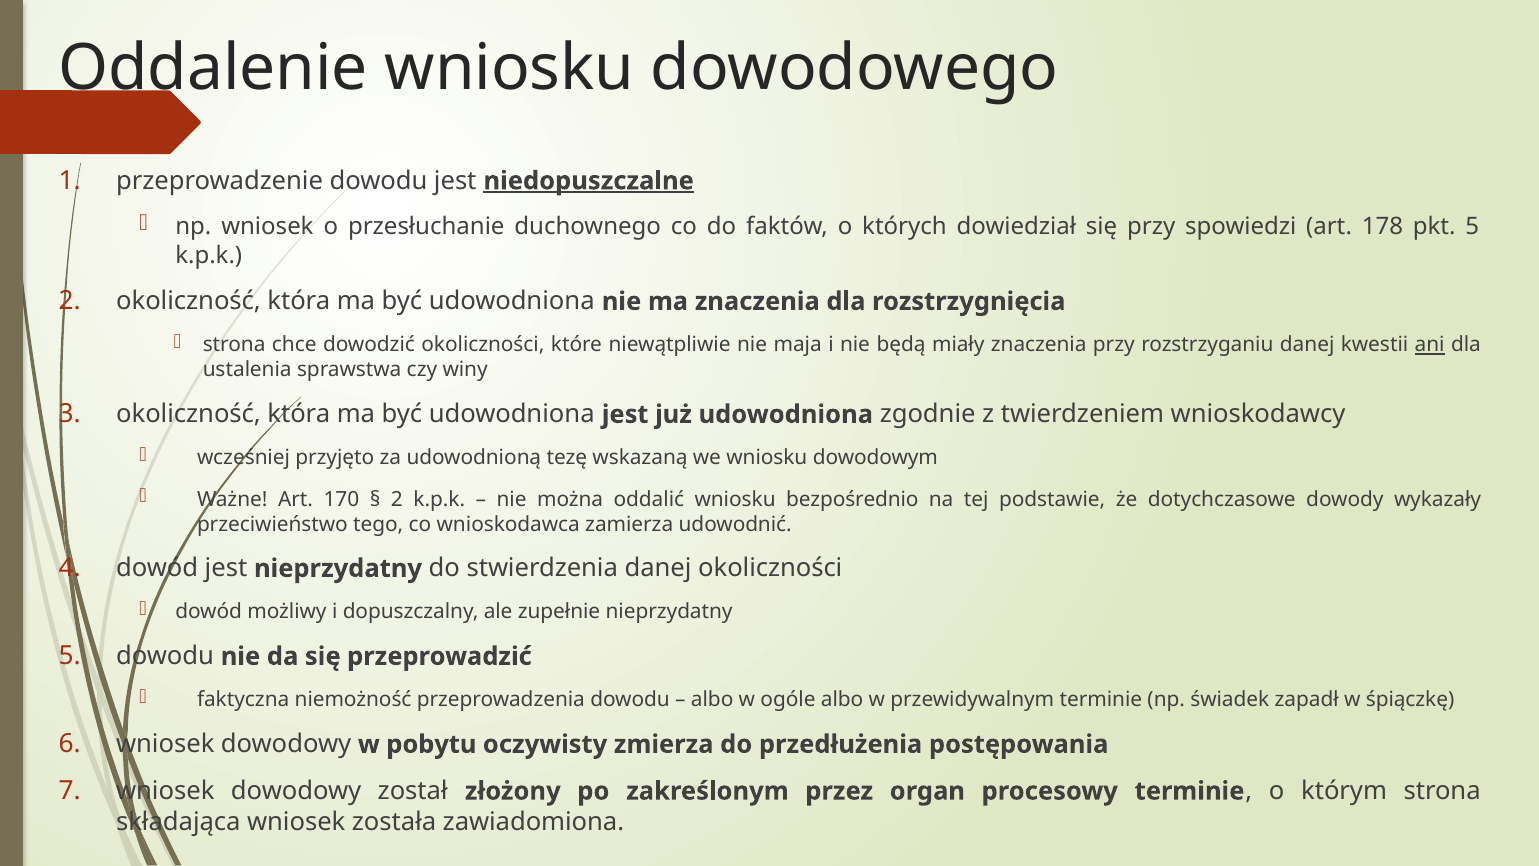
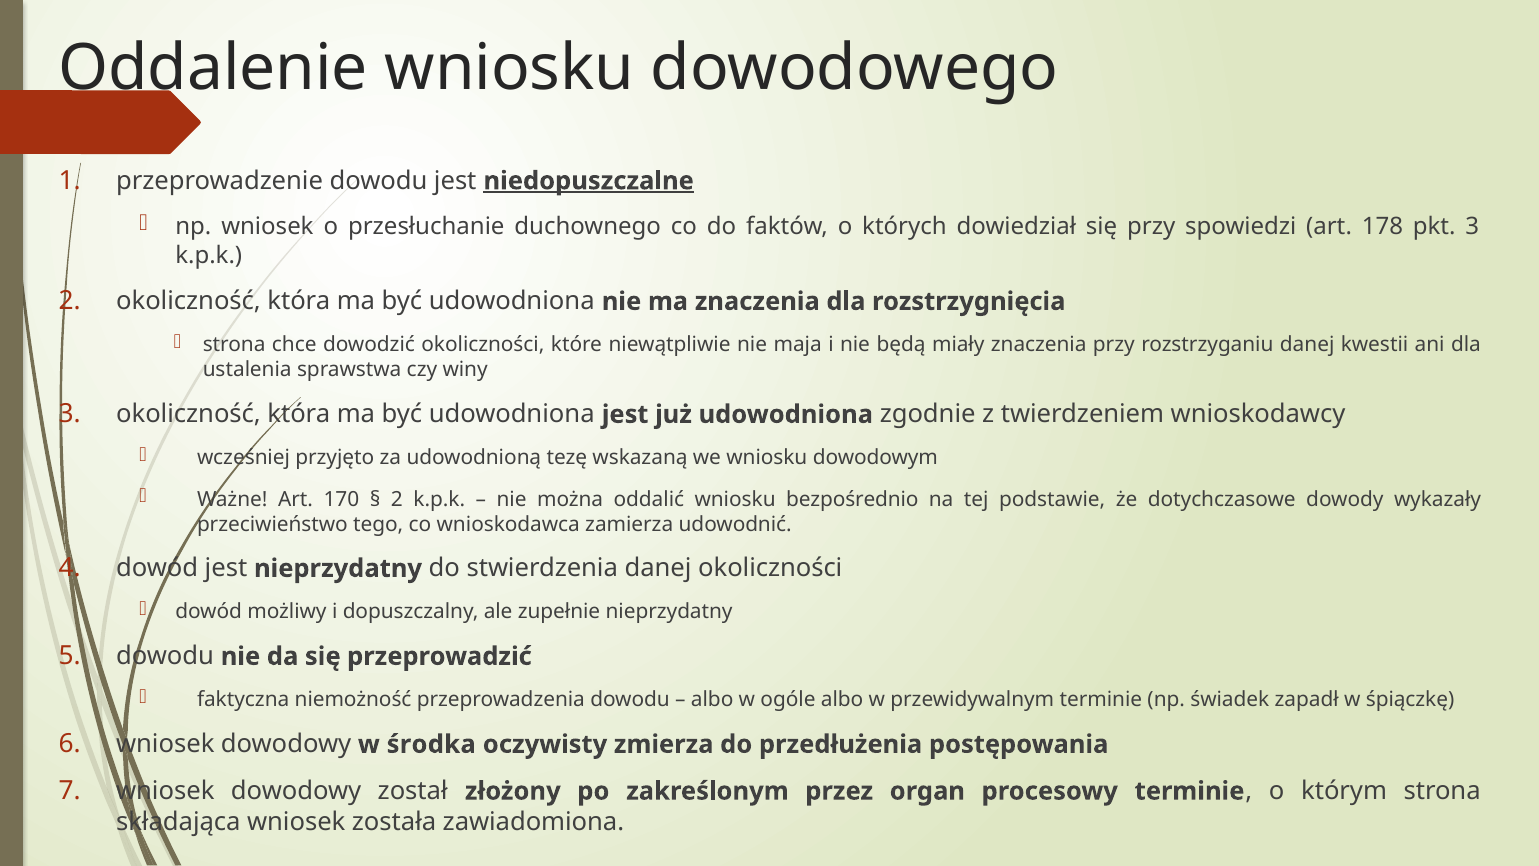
pkt 5: 5 -> 3
ani underline: present -> none
pobytu: pobytu -> środka
